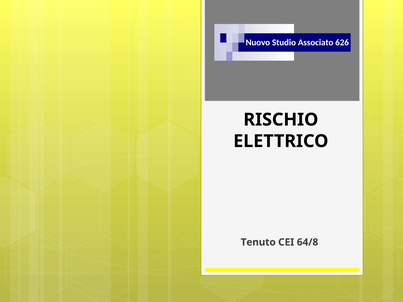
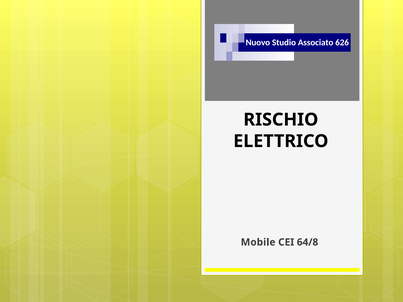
Tenuto: Tenuto -> Mobile
